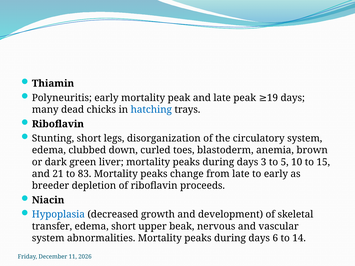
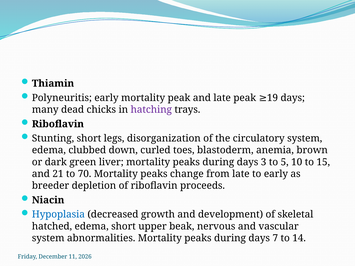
hatching colour: blue -> purple
83: 83 -> 70
transfer: transfer -> hatched
6: 6 -> 7
